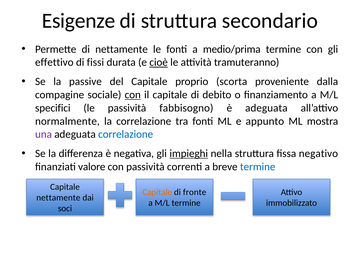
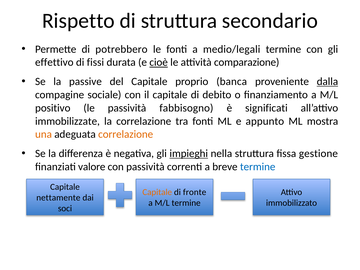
Esigenze: Esigenze -> Rispetto
di nettamente: nettamente -> potrebbero
medio/prima: medio/prima -> medio/legali
tramuteranno: tramuteranno -> comparazione
scorta: scorta -> banca
dalla underline: none -> present
con at (133, 95) underline: present -> none
specifici: specifici -> positivo
è adeguata: adeguata -> significati
normalmente: normalmente -> immobilizzate
una colour: purple -> orange
correlazione at (126, 134) colour: blue -> orange
negativo: negativo -> gestione
